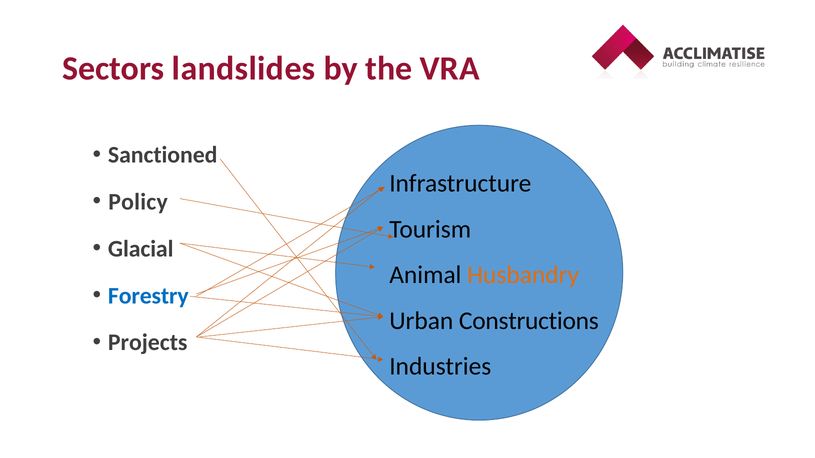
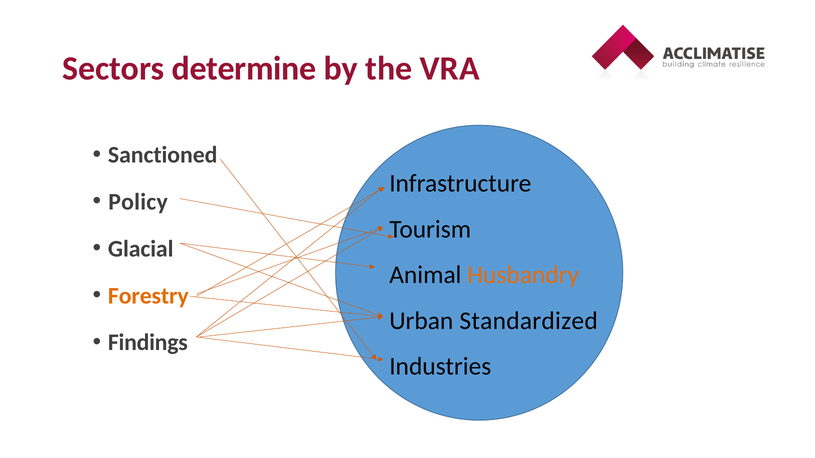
landslides: landslides -> determine
Forestry colour: blue -> orange
Constructions: Constructions -> Standardized
Projects: Projects -> Findings
